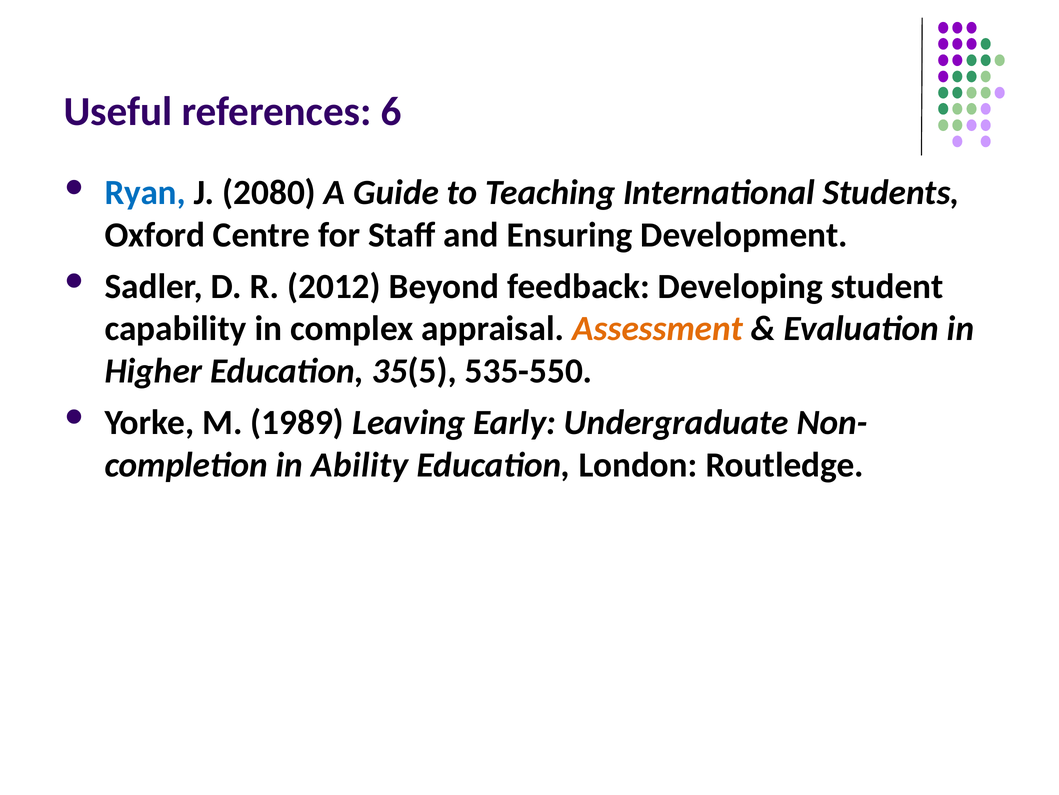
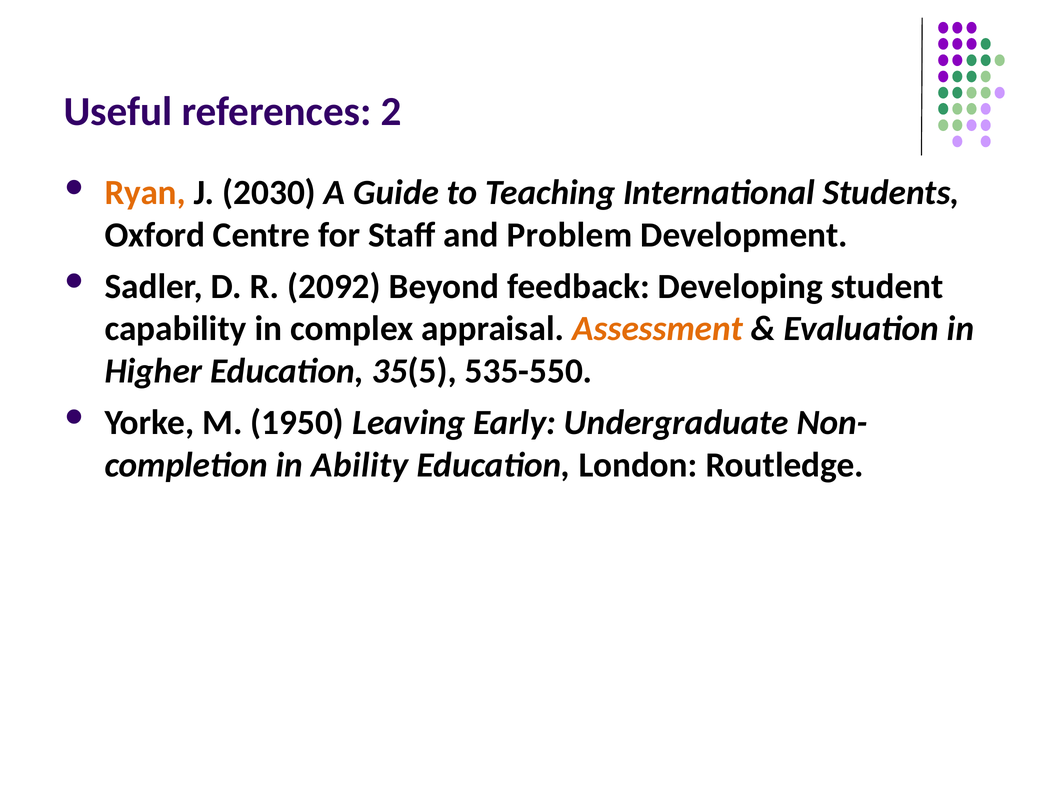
6: 6 -> 2
Ryan colour: blue -> orange
2080: 2080 -> 2030
Ensuring: Ensuring -> Problem
2012: 2012 -> 2092
1989: 1989 -> 1950
